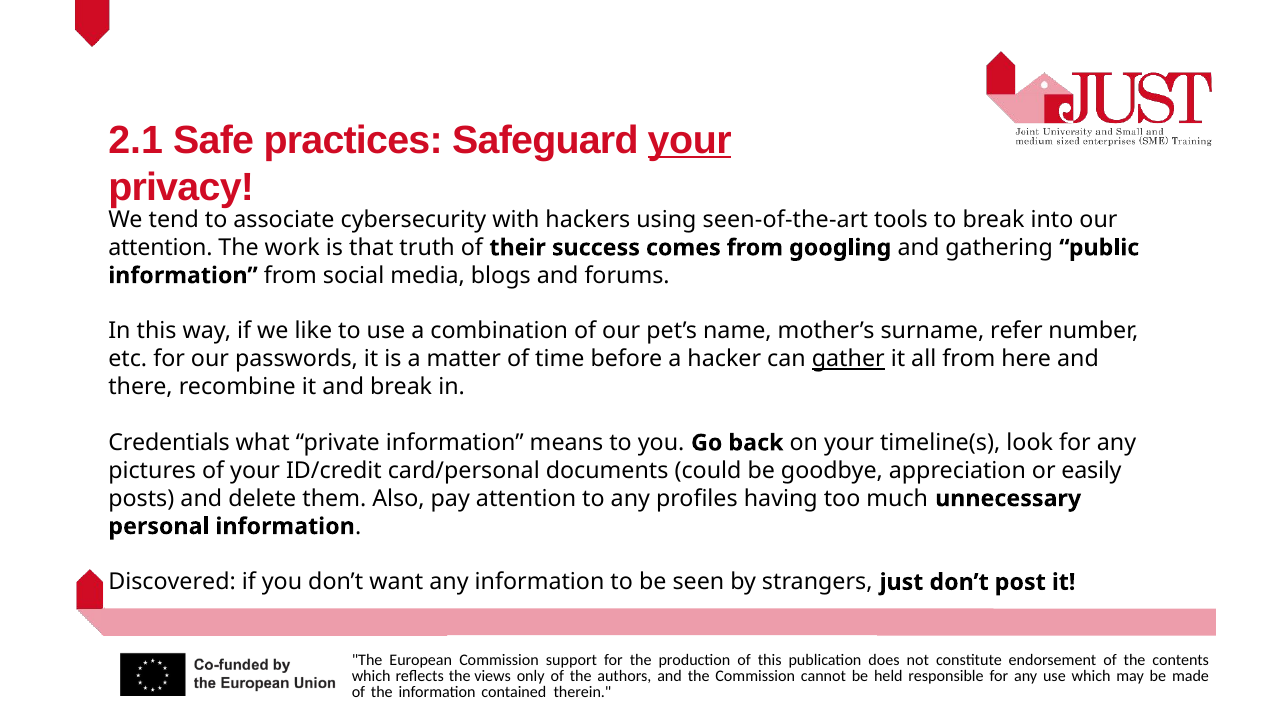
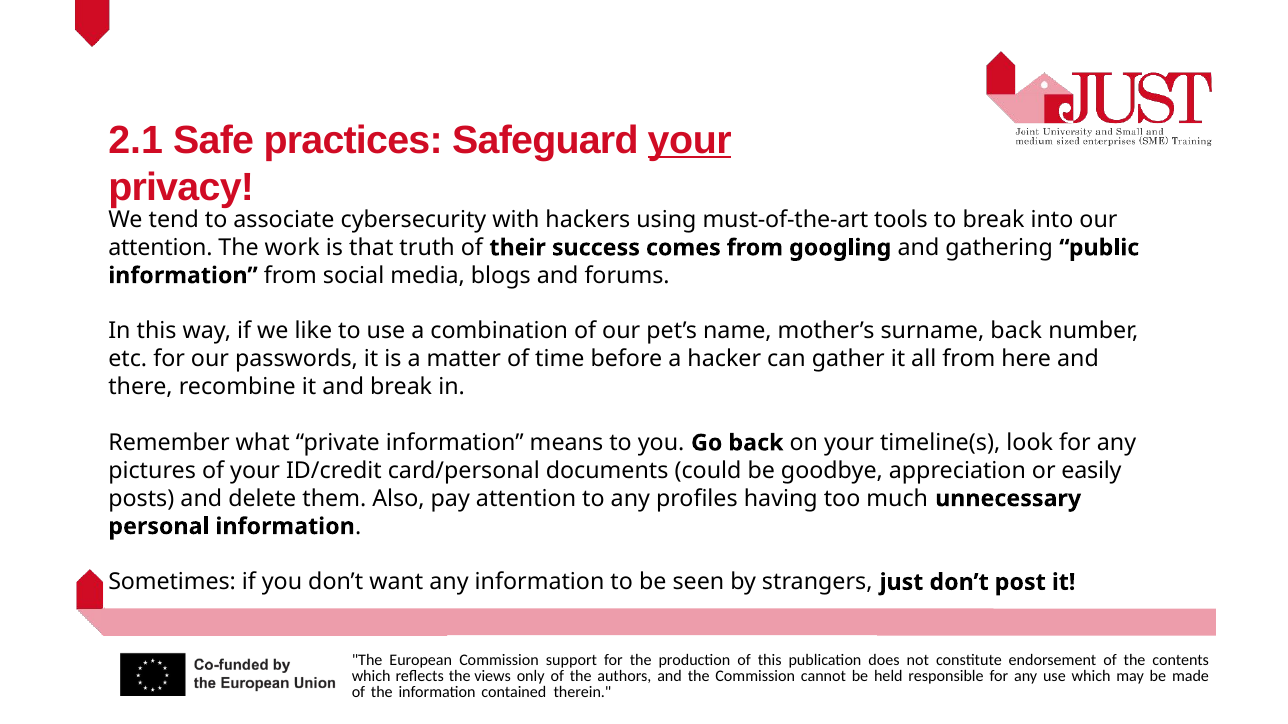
seen-of-the-art: seen-of-the-art -> must-of-the-art
surname refer: refer -> back
gather underline: present -> none
Credentials: Credentials -> Remember
Discovered: Discovered -> Sometimes
